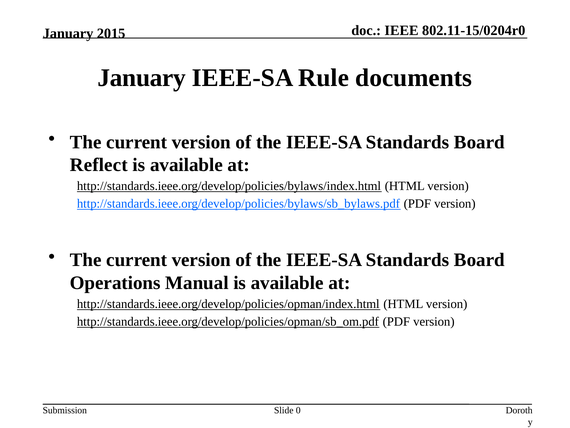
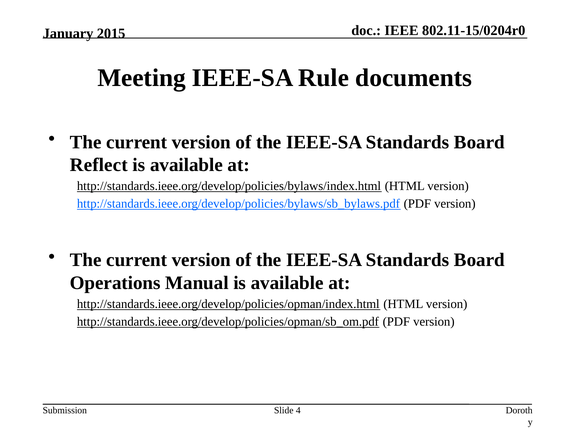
January at (142, 78): January -> Meeting
0: 0 -> 4
